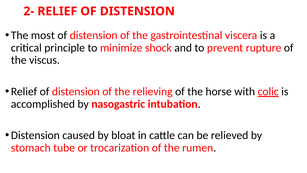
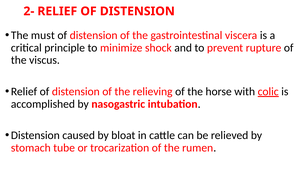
most: most -> must
